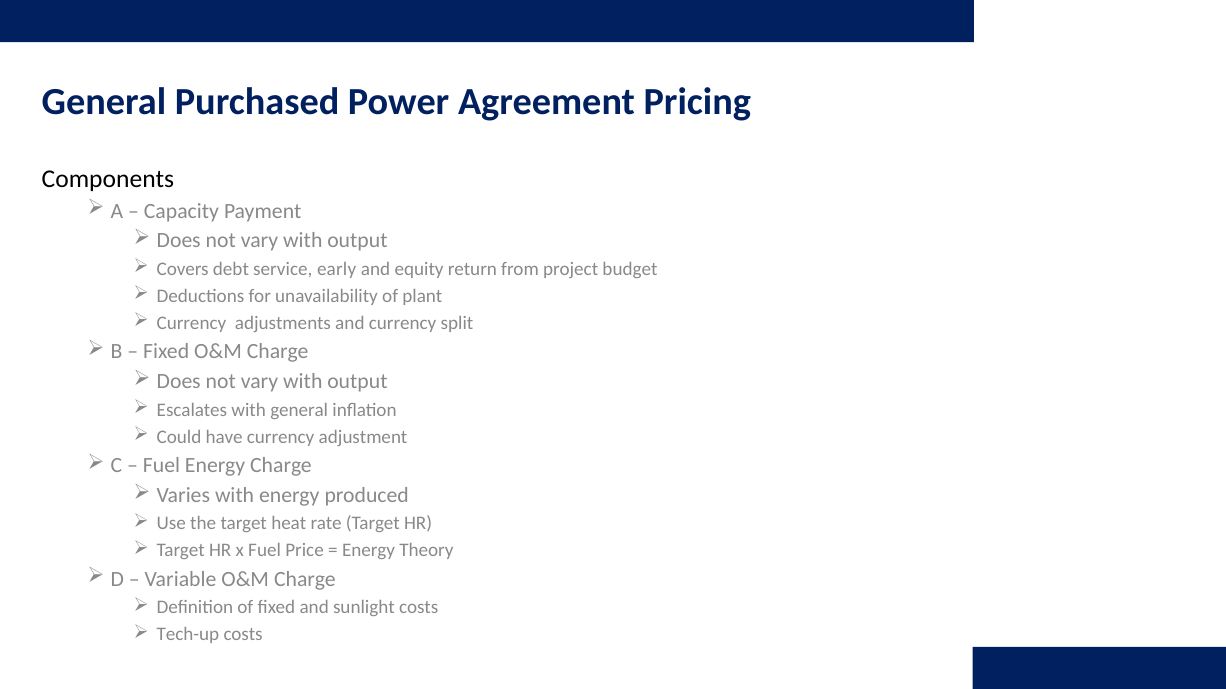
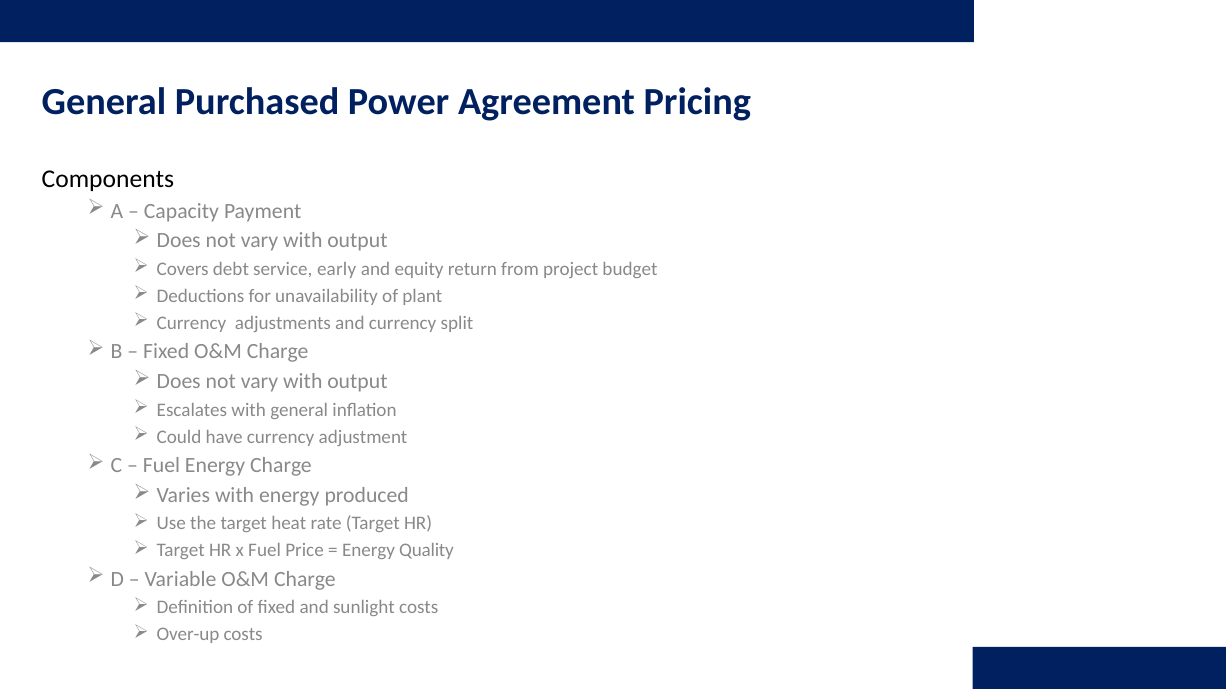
Theory: Theory -> Quality
Tech-up: Tech-up -> Over-up
